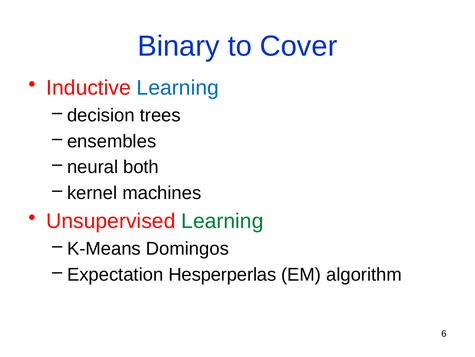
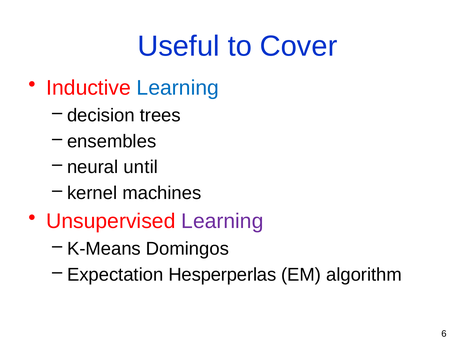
Binary: Binary -> Useful
both: both -> until
Learning at (222, 221) colour: green -> purple
